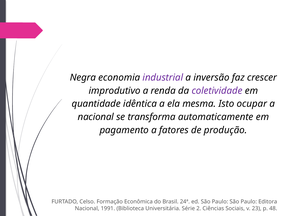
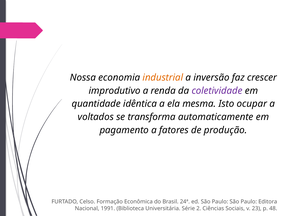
Negra: Negra -> Nossa
industrial colour: purple -> orange
nacional at (96, 117): nacional -> voltados
